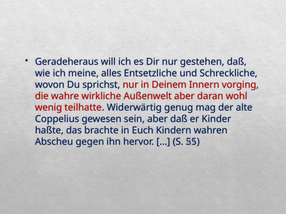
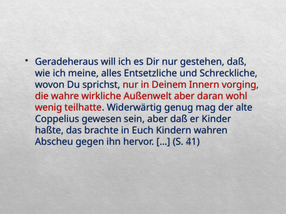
55: 55 -> 41
